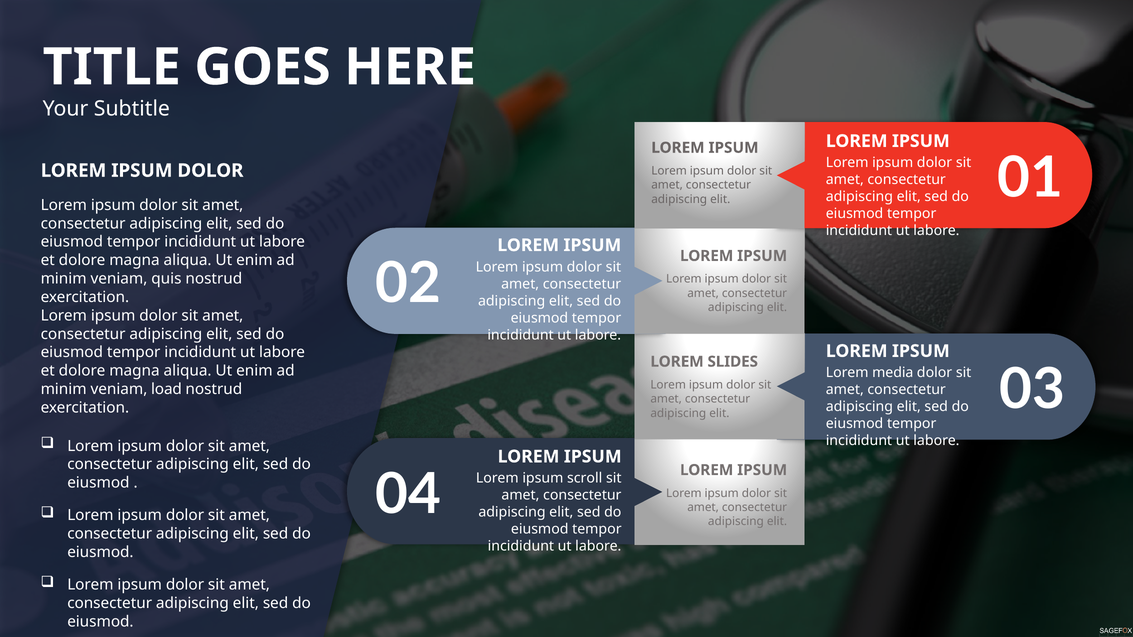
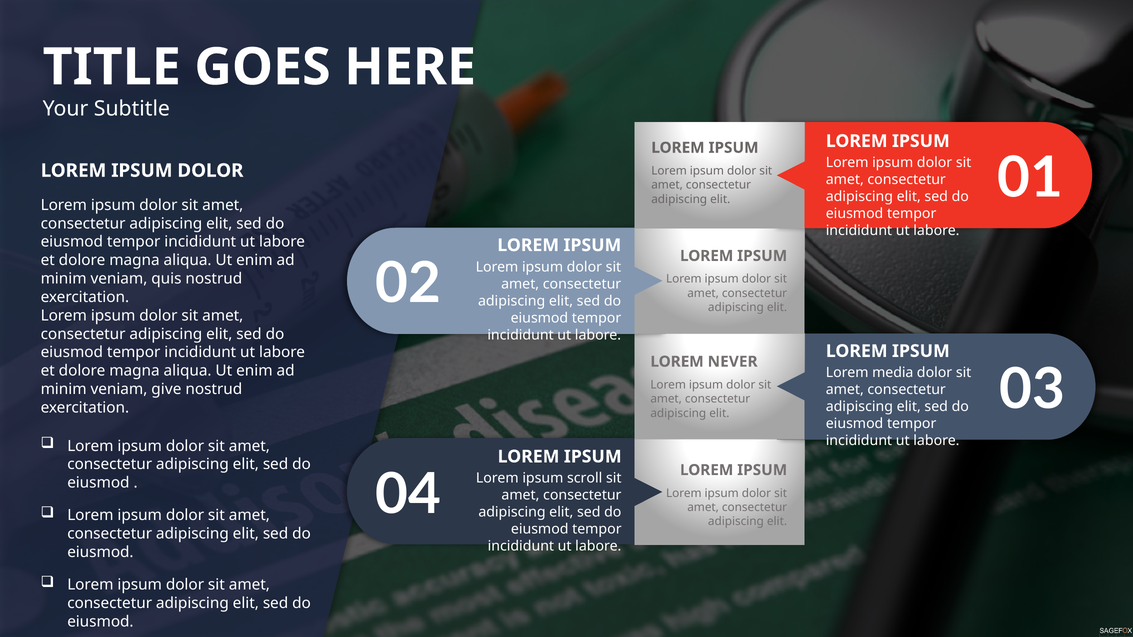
SLIDES: SLIDES -> NEVER
load: load -> give
